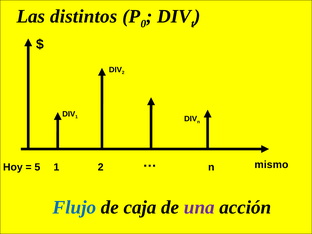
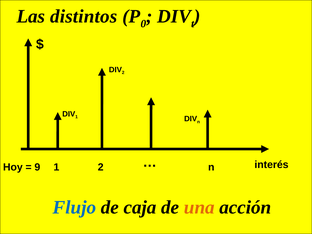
5: 5 -> 9
mismo: mismo -> interés
una colour: purple -> orange
